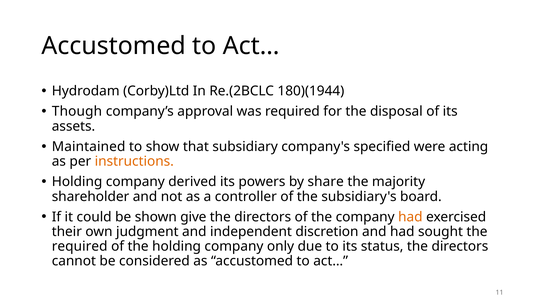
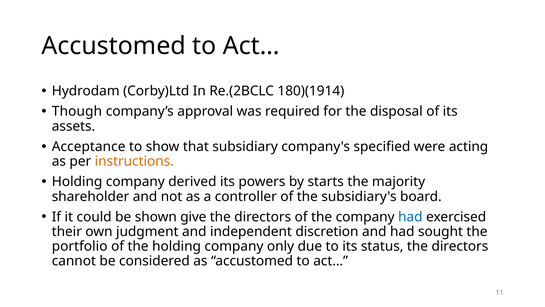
180)(1944: 180)(1944 -> 180)(1914
Maintained: Maintained -> Acceptance
share: share -> starts
had at (410, 217) colour: orange -> blue
required at (80, 246): required -> portfolio
